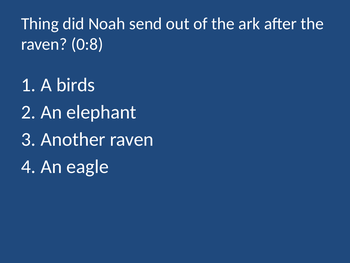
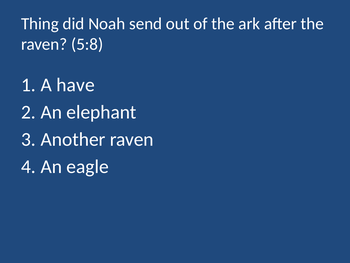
0:8: 0:8 -> 5:8
birds: birds -> have
